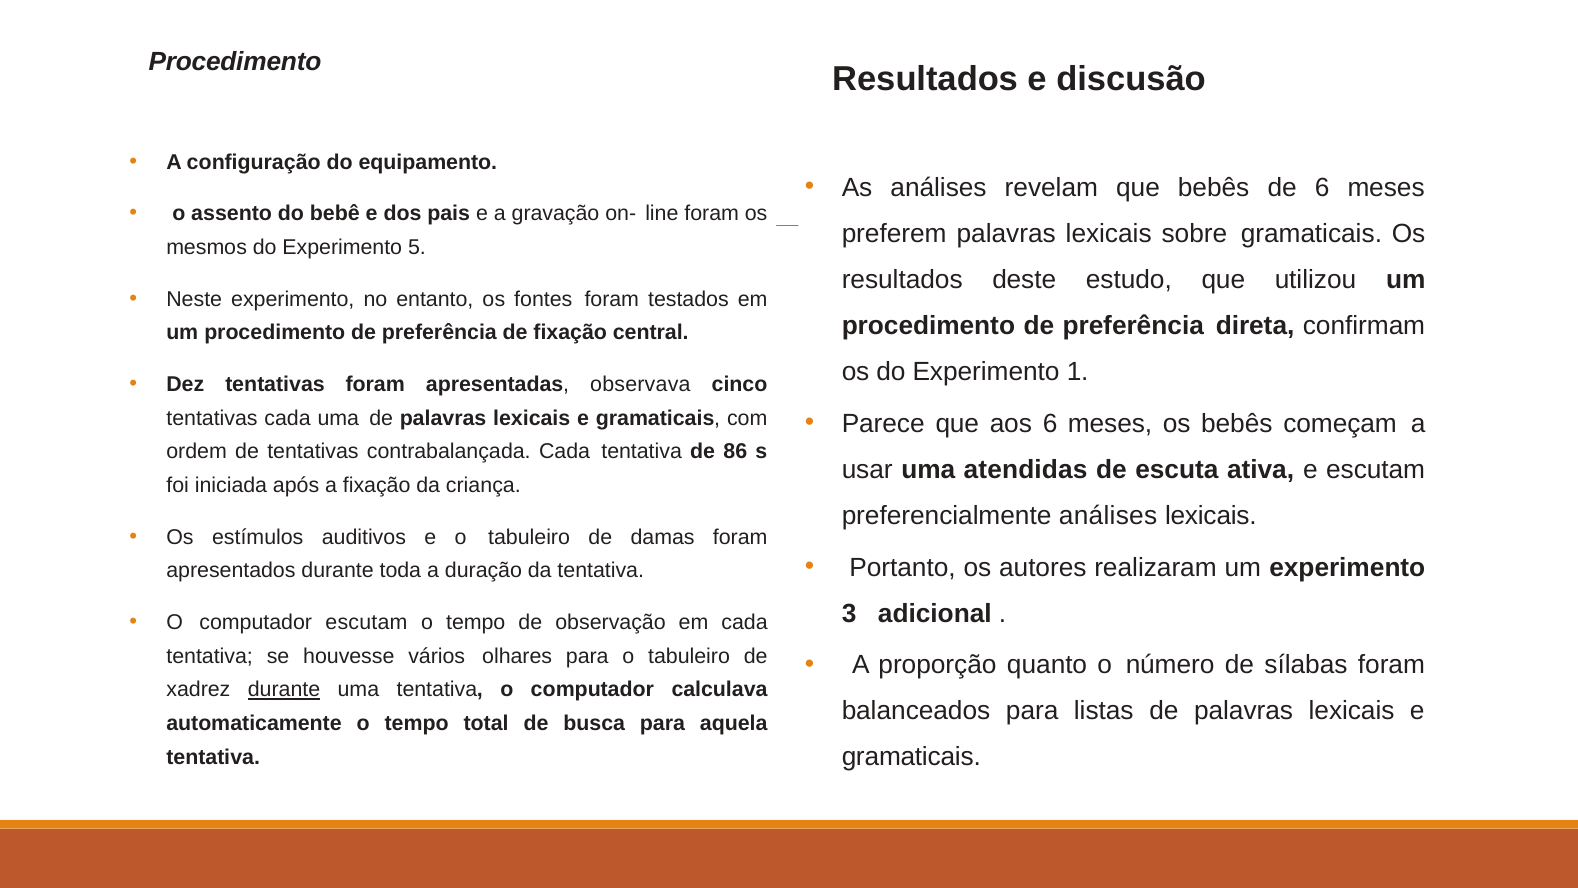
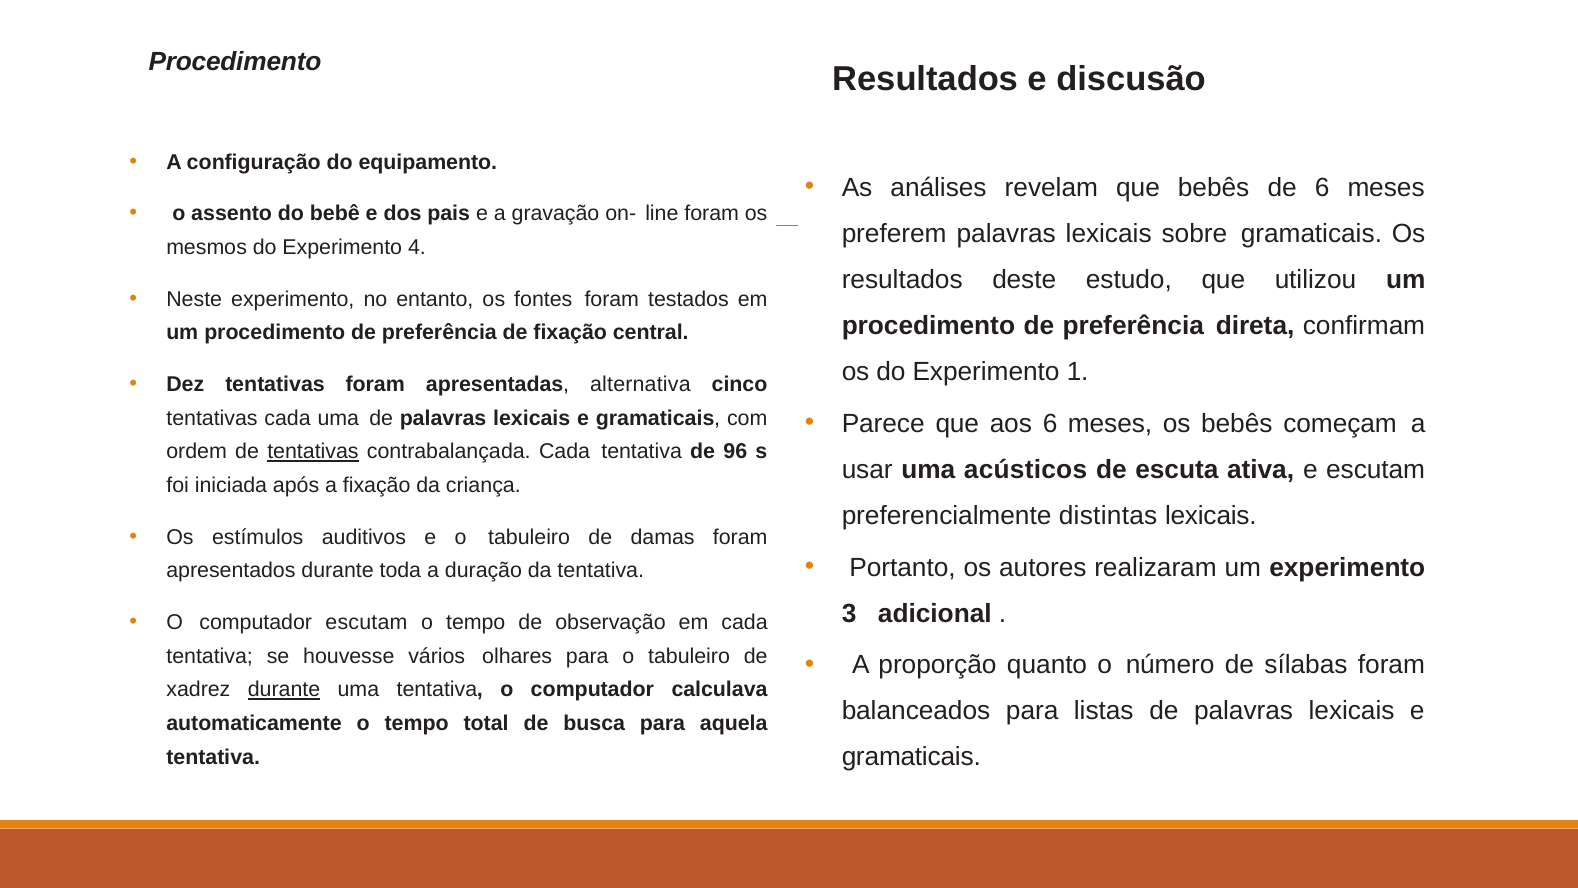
5: 5 -> 4
observava: observava -> alternativa
tentativas at (313, 452) underline: none -> present
86: 86 -> 96
atendidas: atendidas -> acústicos
preferencialmente análises: análises -> distintas
